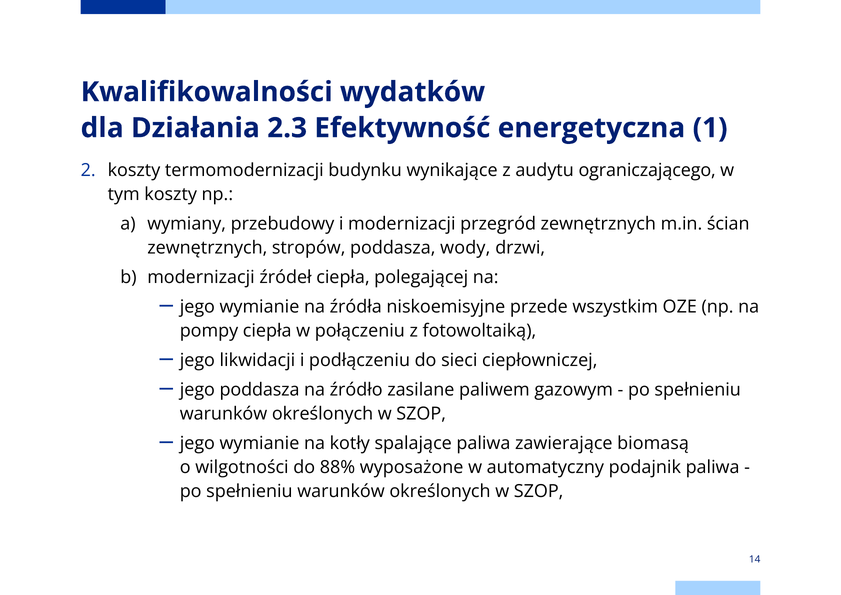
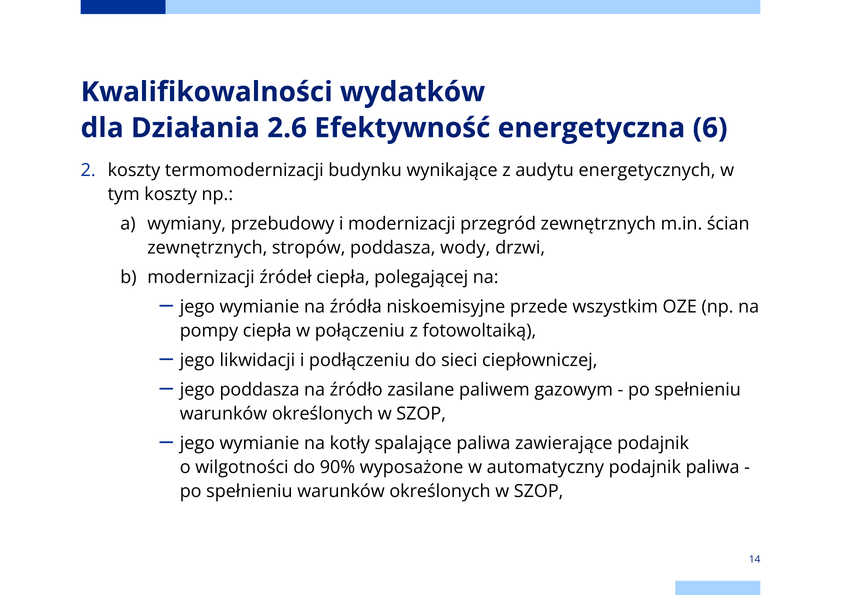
2.3: 2.3 -> 2.6
1: 1 -> 6
ograniczającego: ograniczającego -> energetycznych
zawierające biomasą: biomasą -> podajnik
88%: 88% -> 90%
